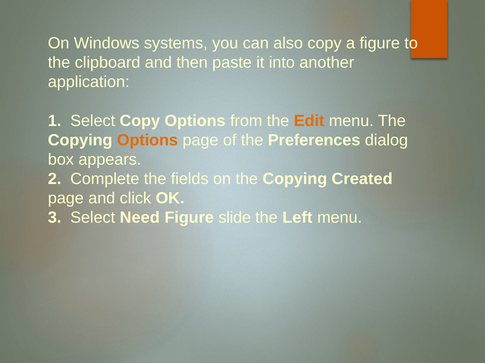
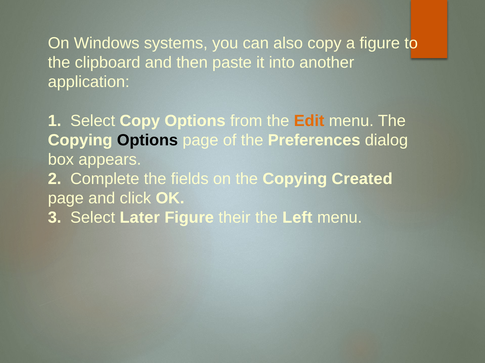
Options at (147, 140) colour: orange -> black
Need: Need -> Later
slide: slide -> their
